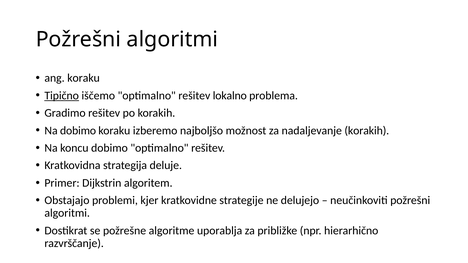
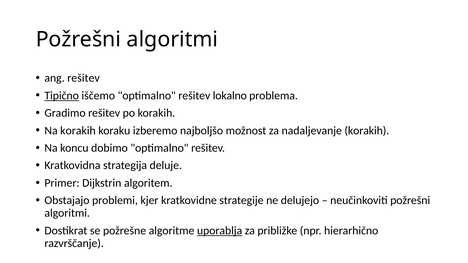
ang koraku: koraku -> rešitev
Na dobimo: dobimo -> korakih
uporablja underline: none -> present
